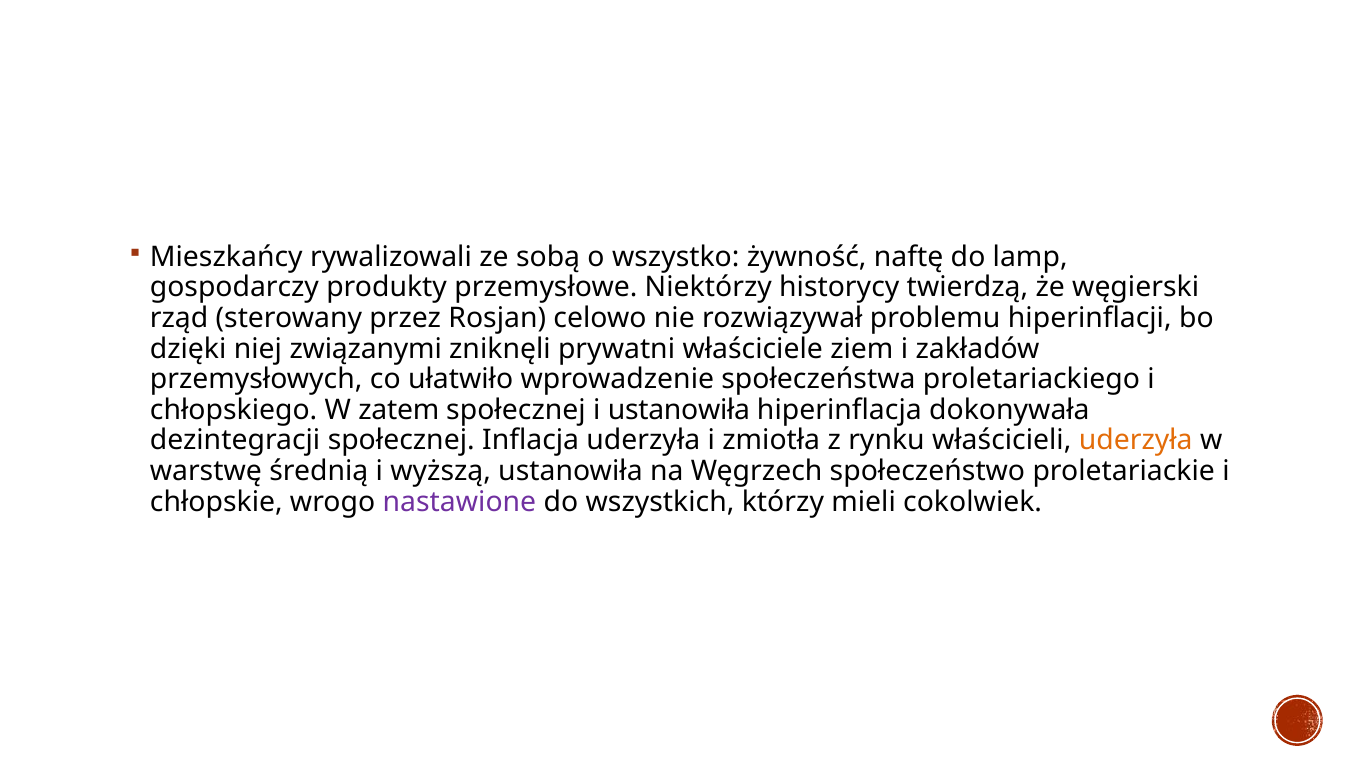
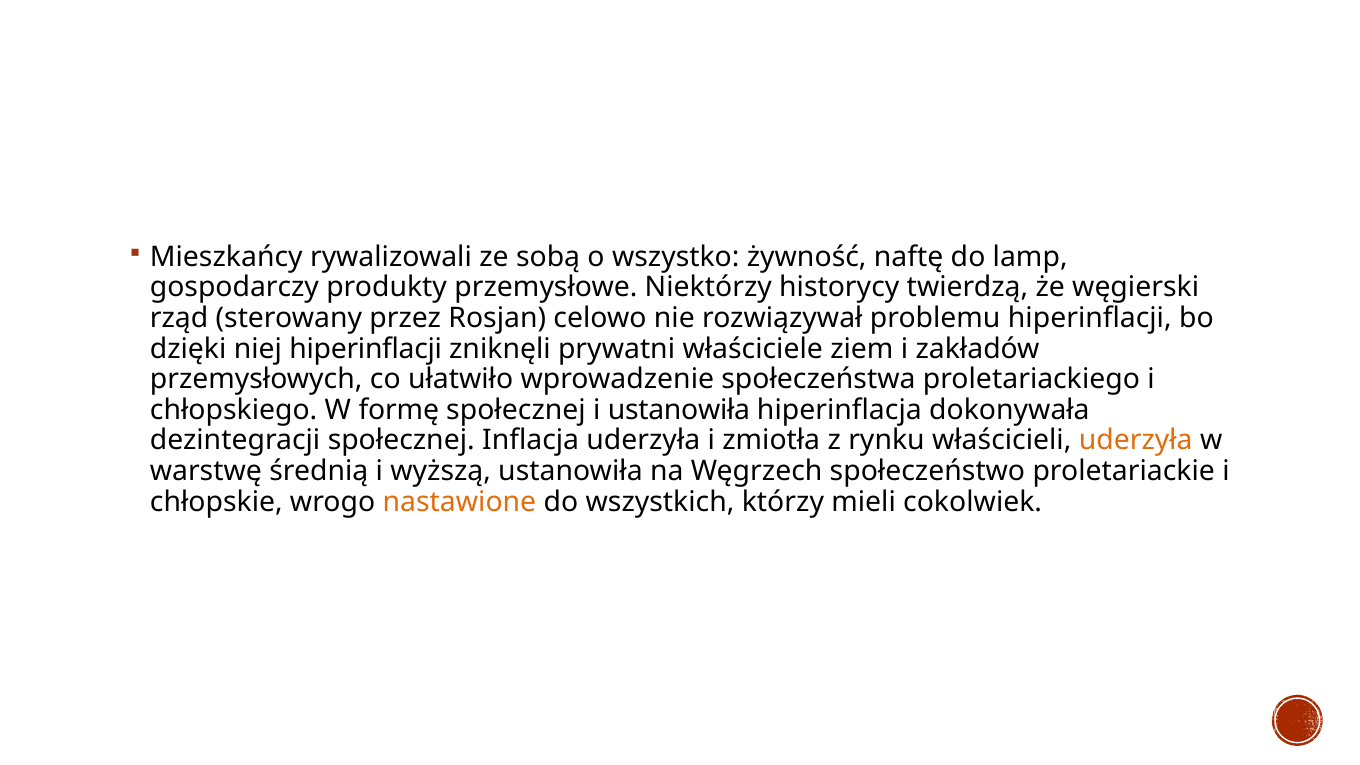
niej związanymi: związanymi -> hiperinflacji
zatem: zatem -> formę
nastawione colour: purple -> orange
